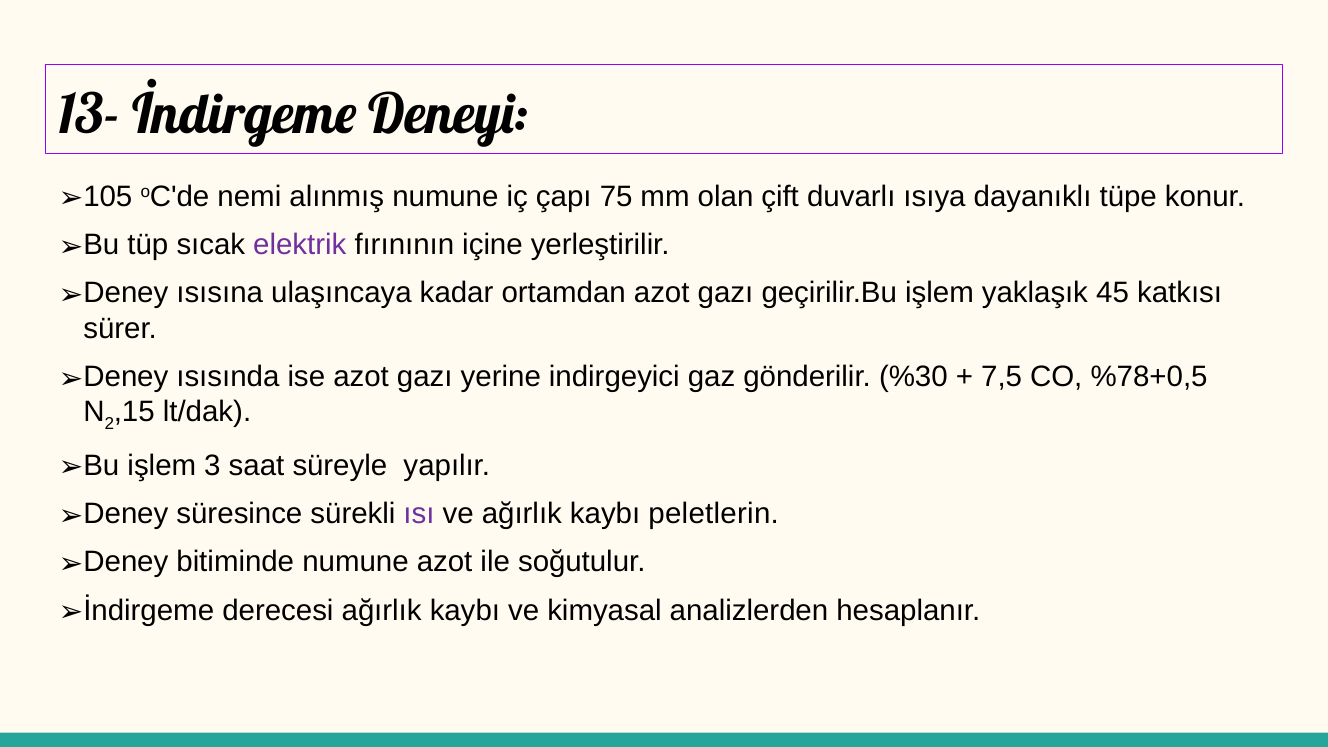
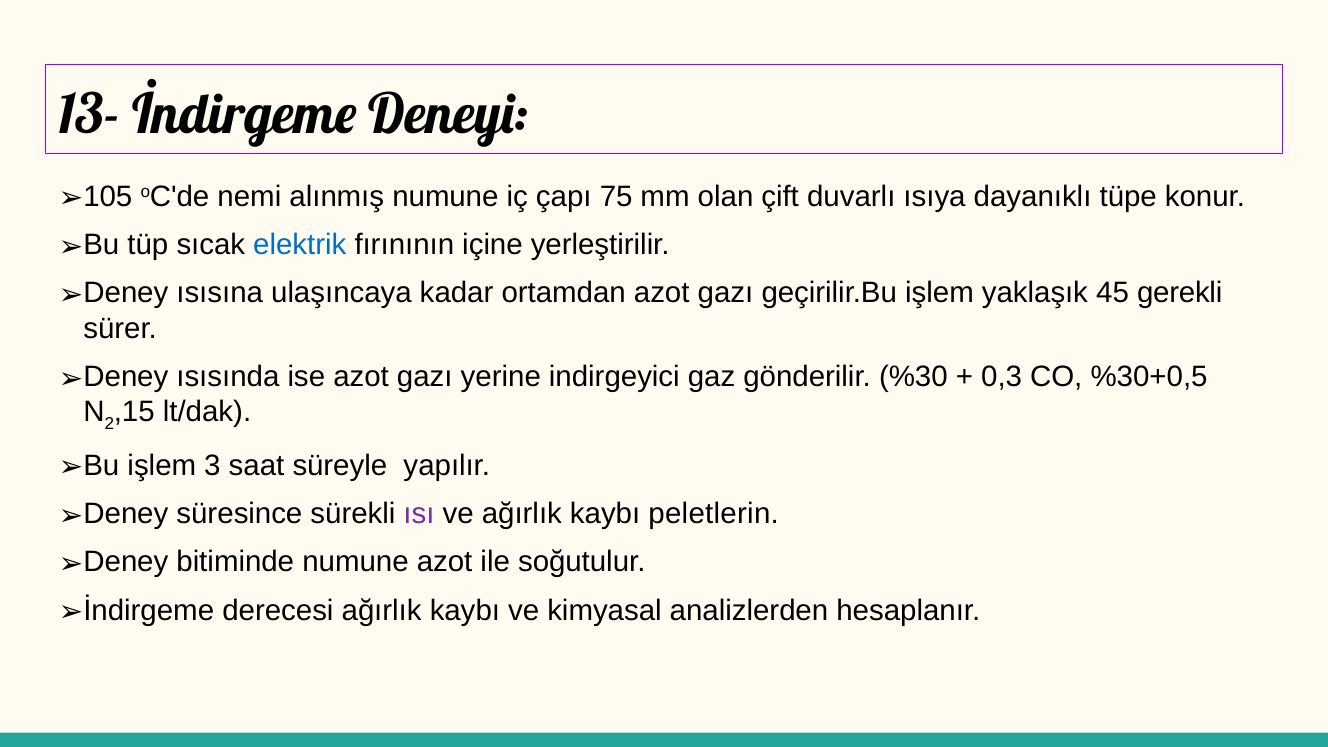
elektrik colour: purple -> blue
katkısı: katkısı -> gerekli
7,5: 7,5 -> 0,3
%78+0,5: %78+0,5 -> %30+0,5
